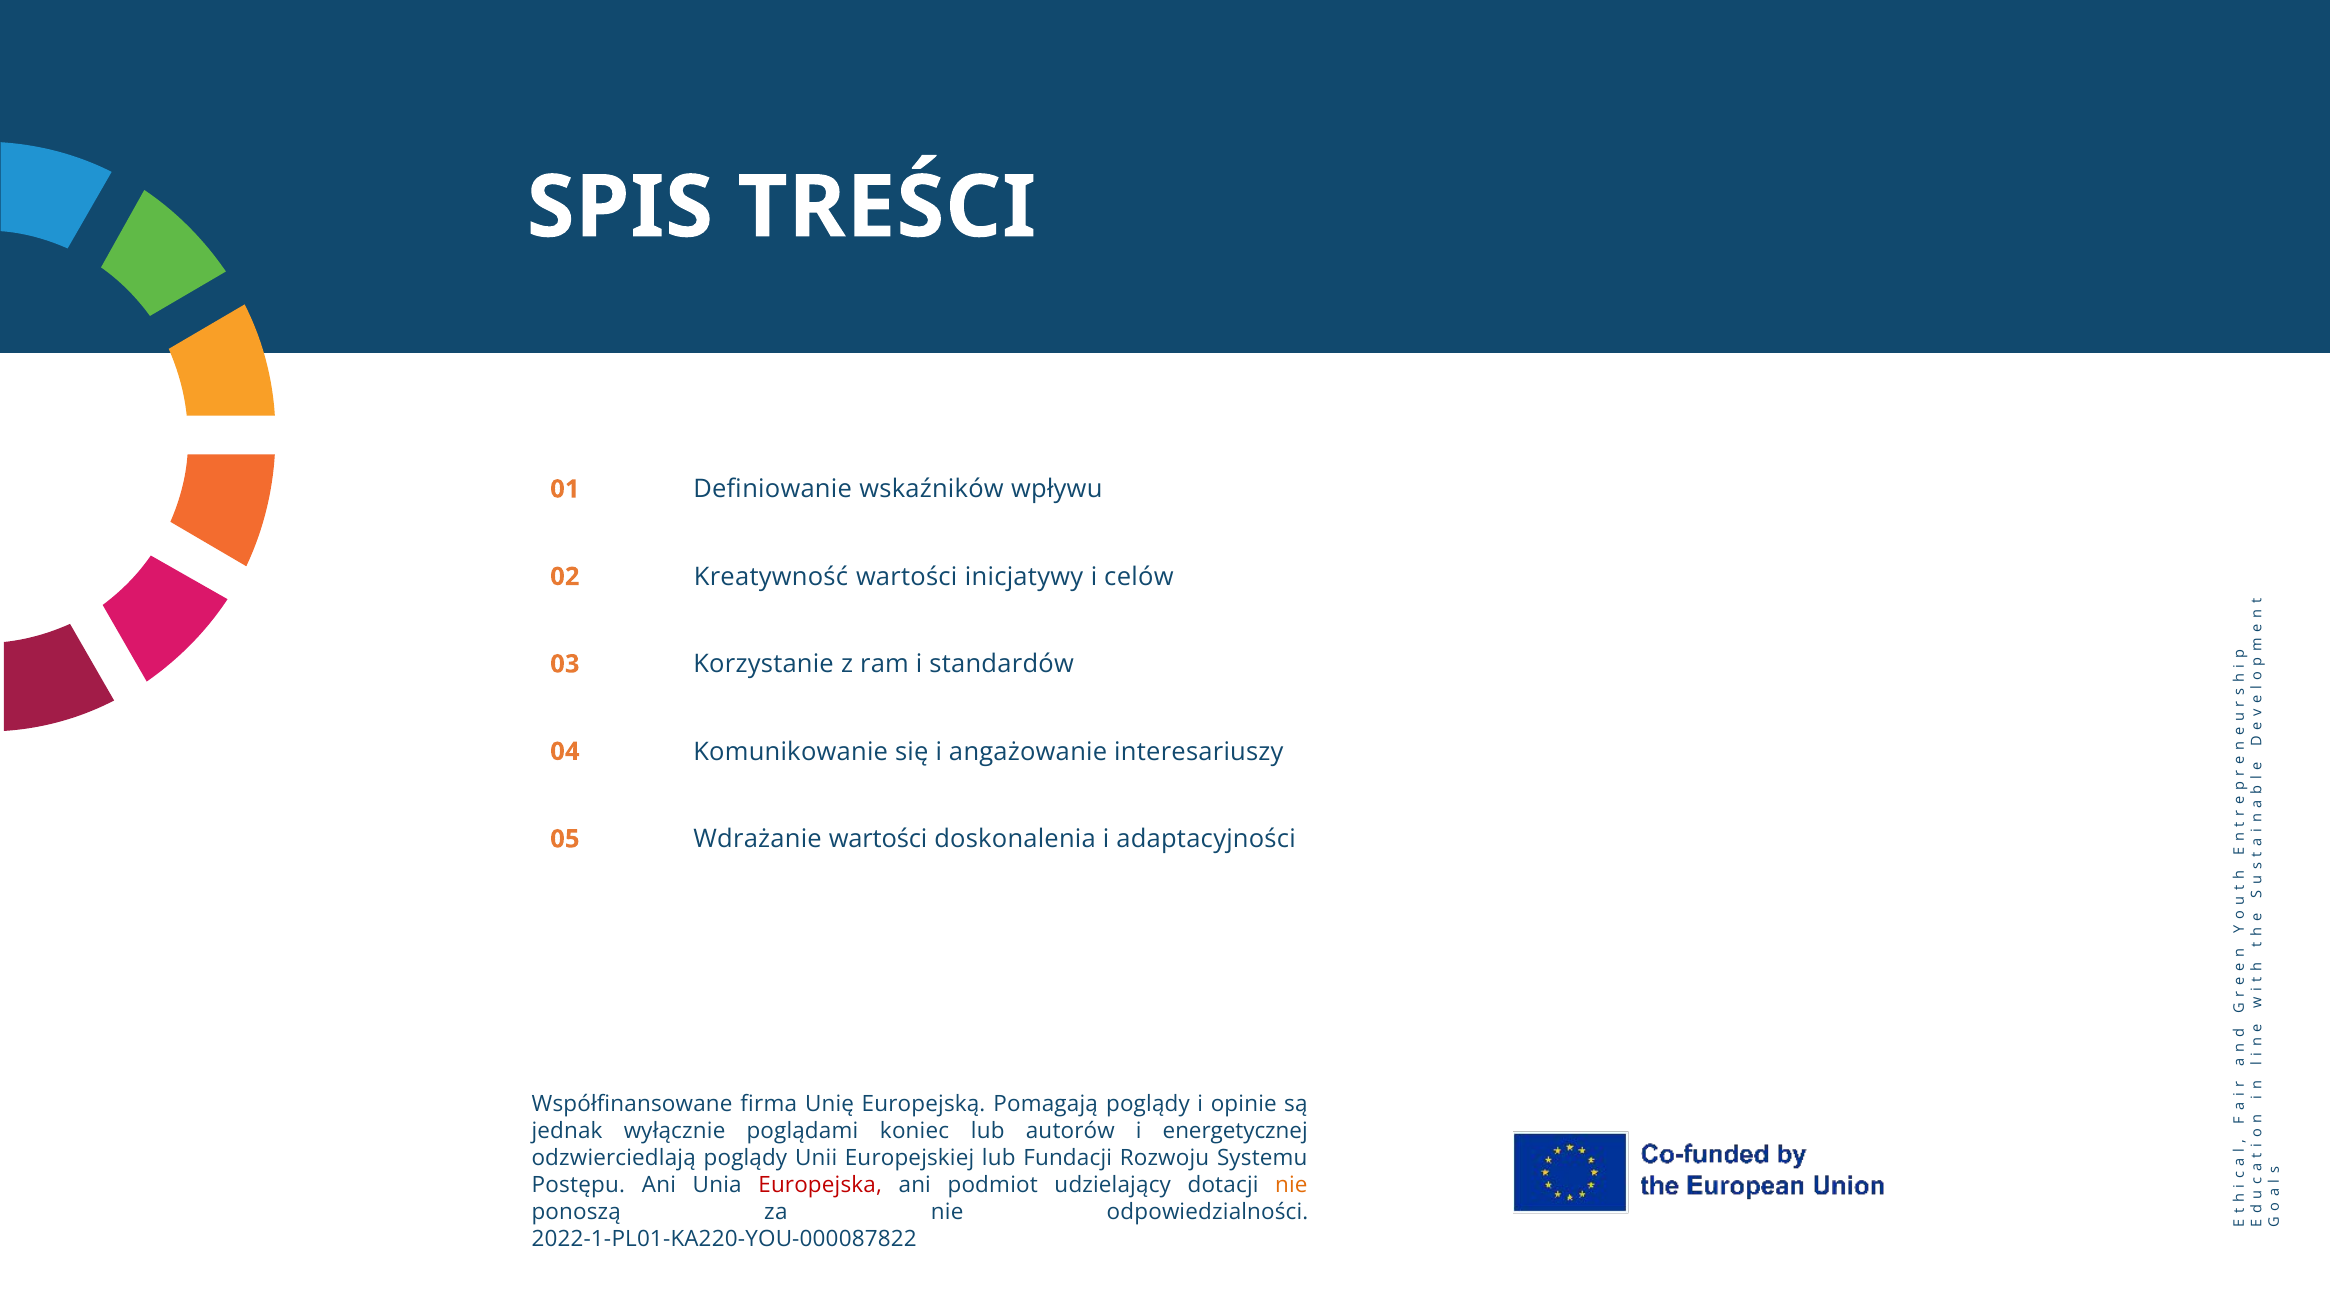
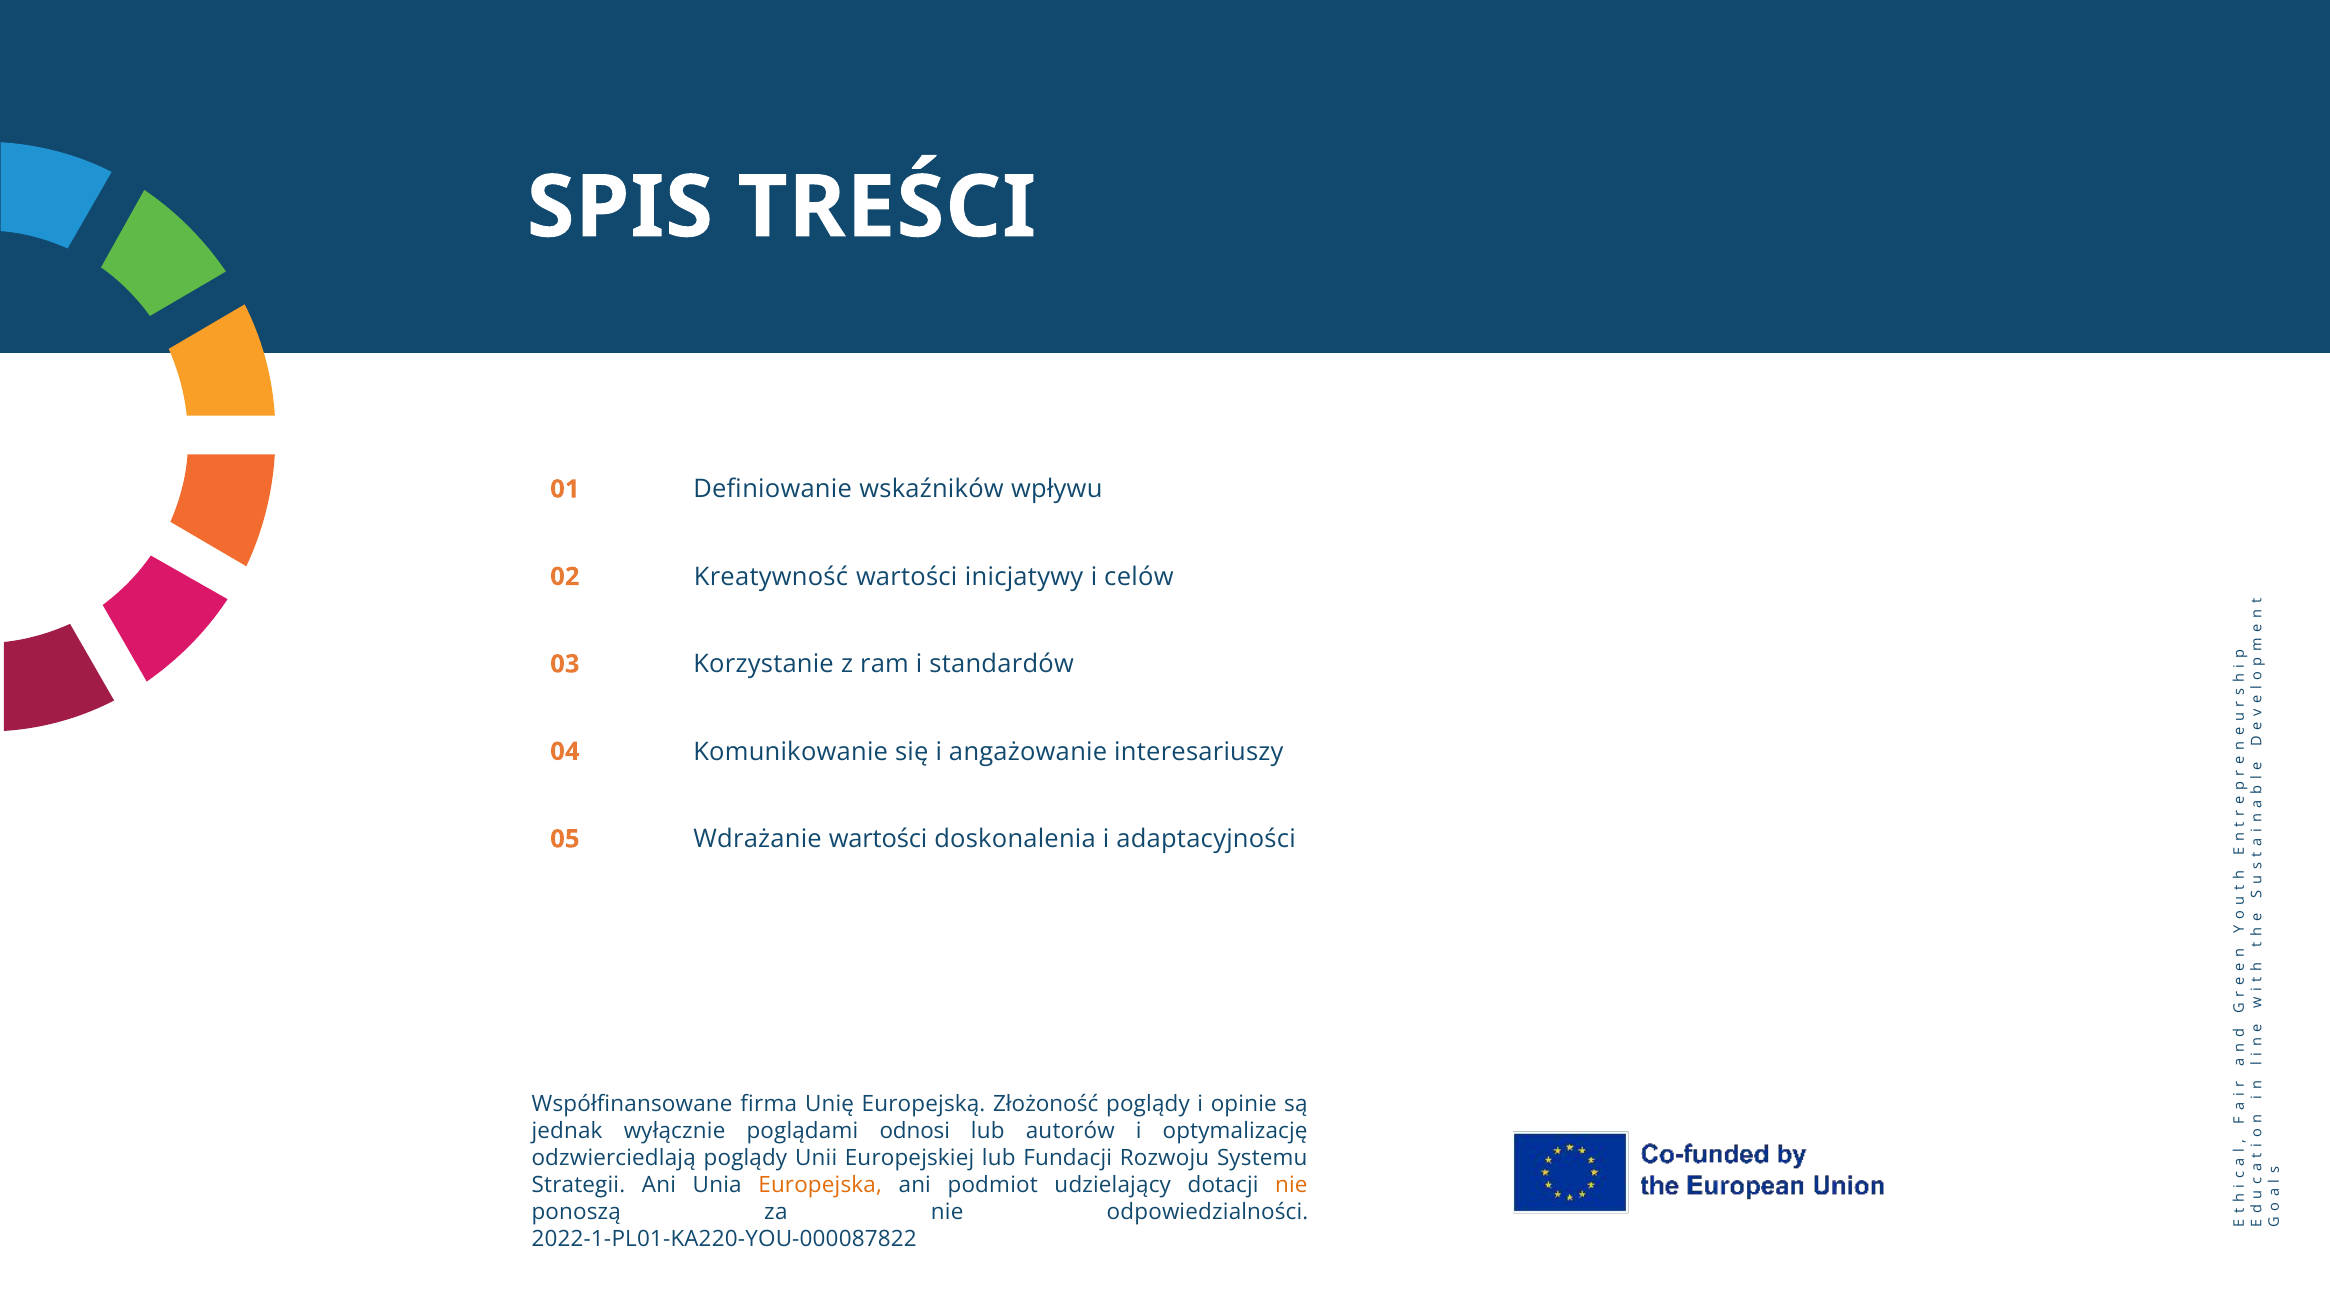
Pomagają: Pomagają -> Złożoność
koniec: koniec -> odnosi
energetycznej: energetycznej -> optymalizację
Postępu: Postępu -> Strategii
Europejska colour: red -> orange
